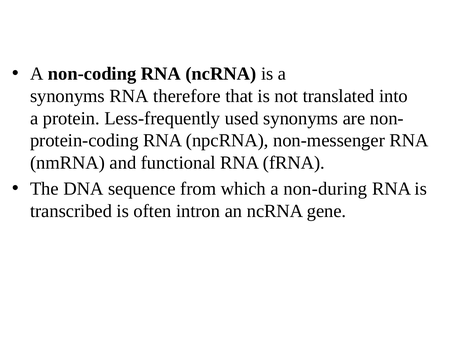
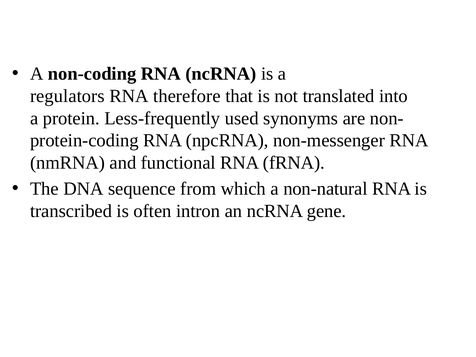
synonyms at (67, 96): synonyms -> regulators
non-during: non-during -> non-natural
